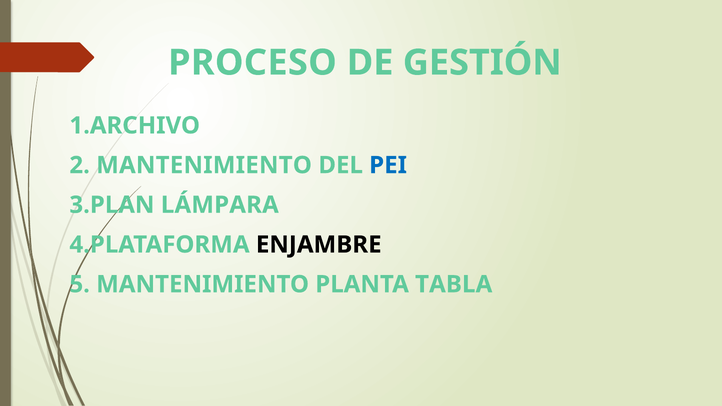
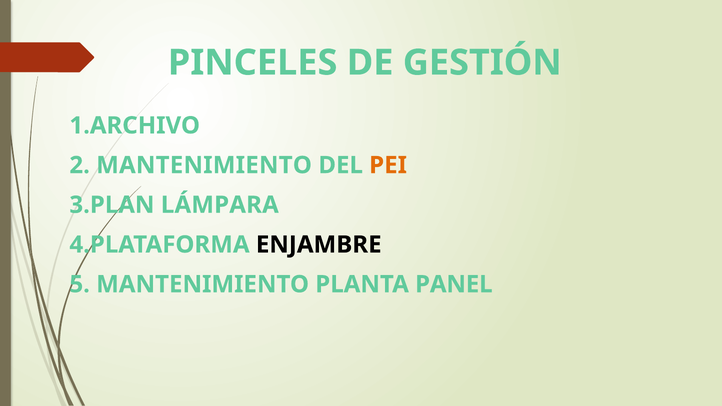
PROCESO: PROCESO -> PINCELES
PEI colour: blue -> orange
TABLA: TABLA -> PANEL
